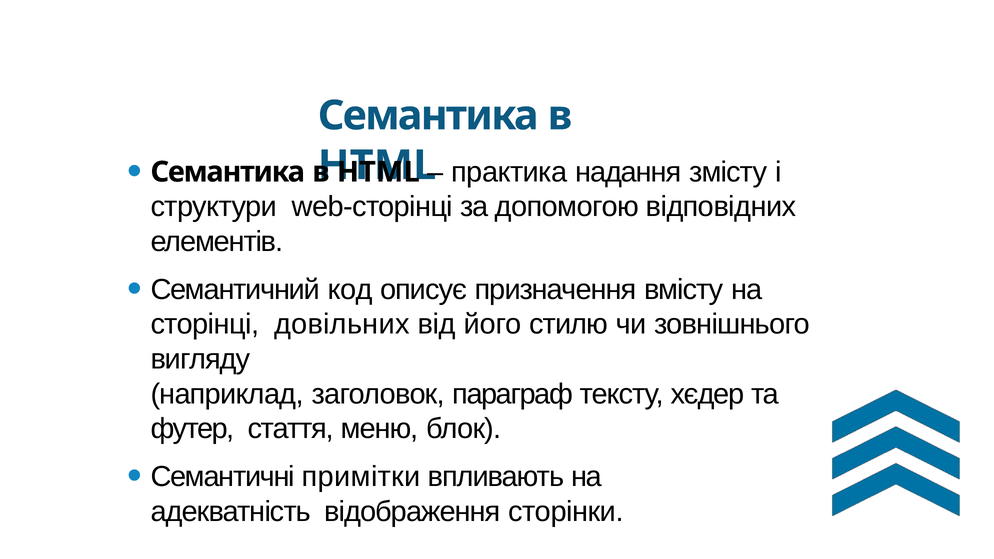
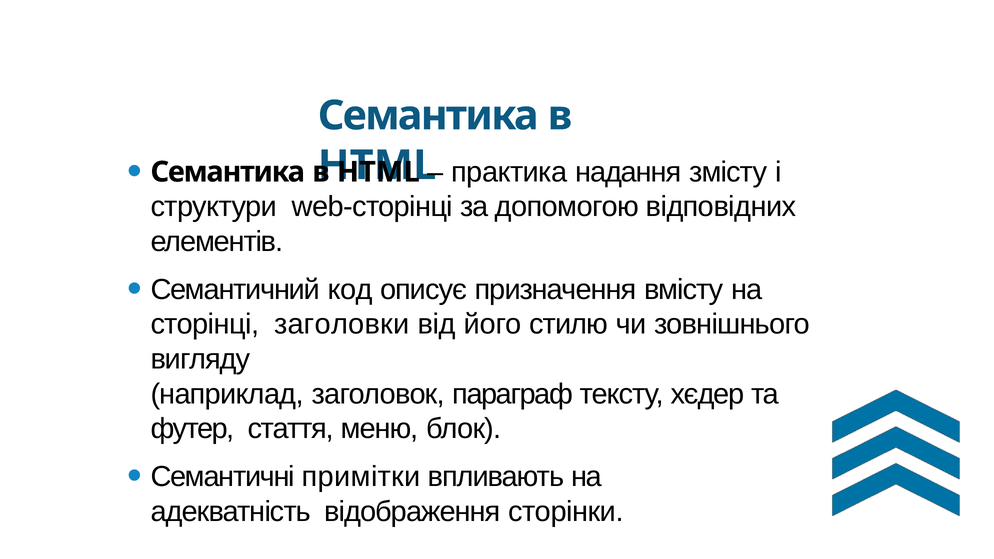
довільних: довільних -> заголовки
